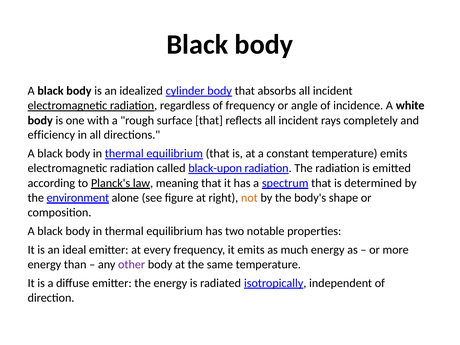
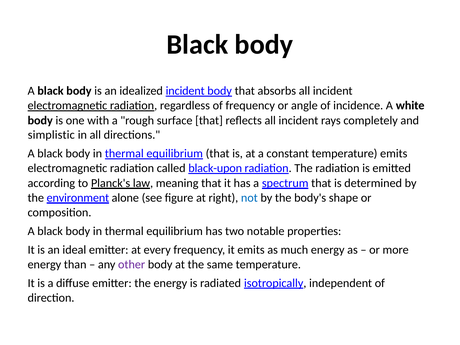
idealized cylinder: cylinder -> incident
efficiency: efficiency -> simplistic
not colour: orange -> blue
